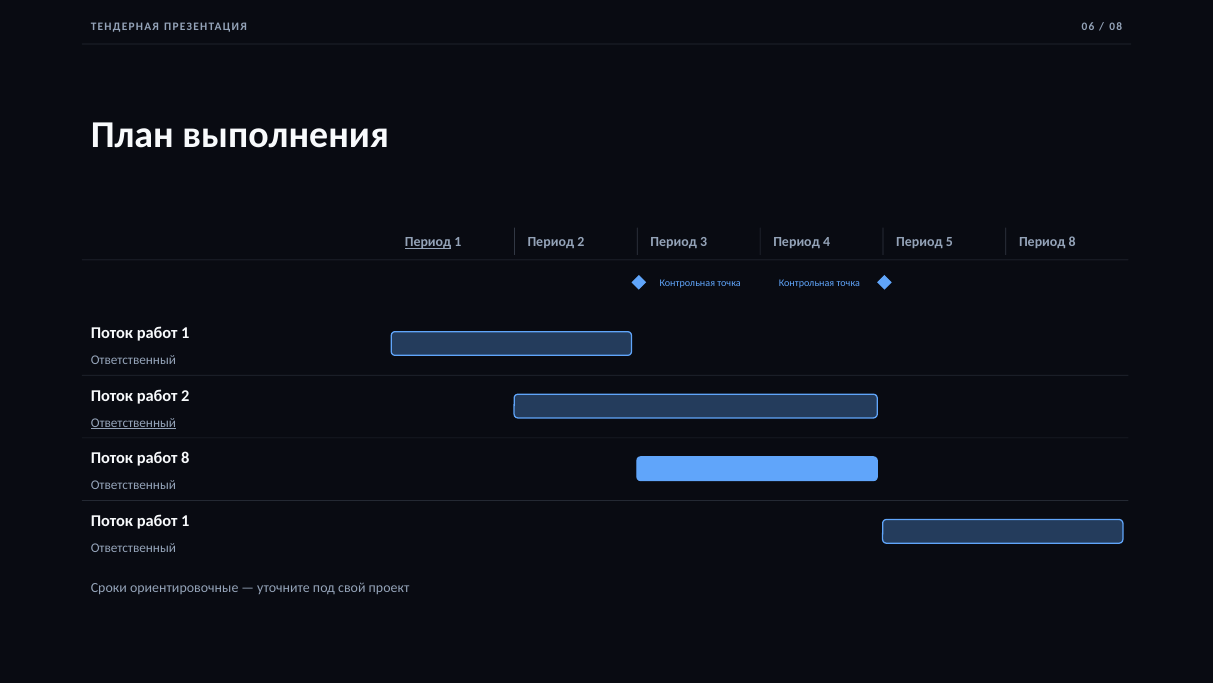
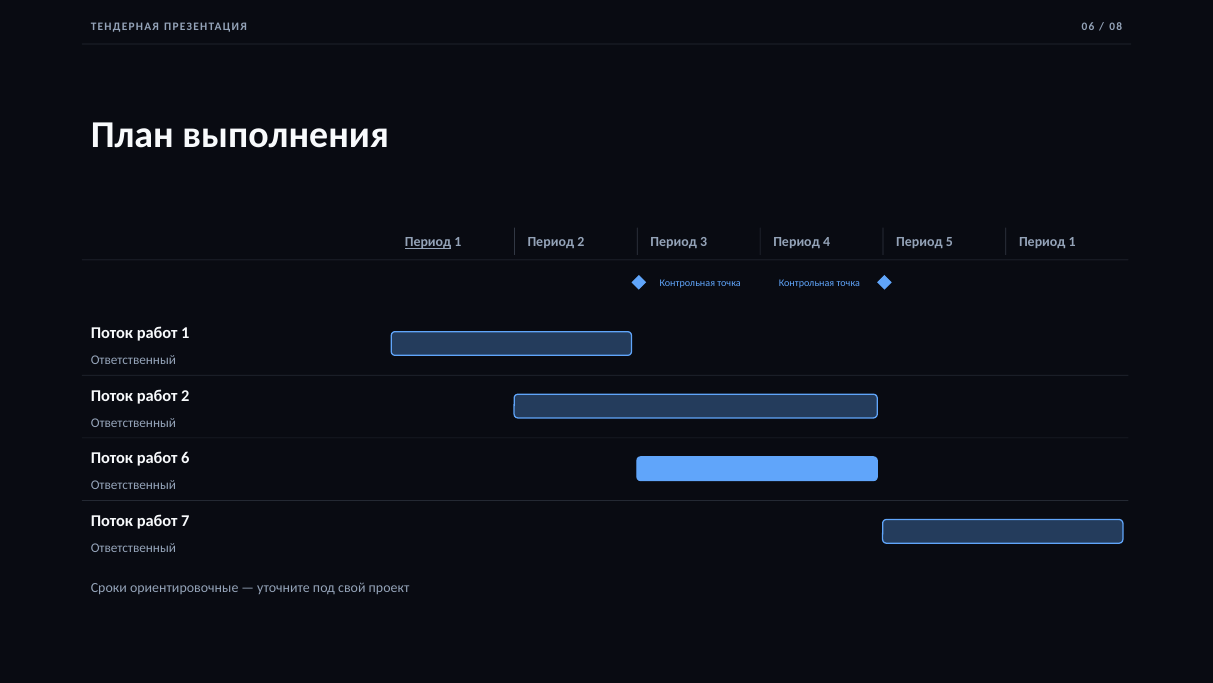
5 Период 8: 8 -> 1
Ответственный at (133, 422) underline: present -> none
работ 8: 8 -> 6
1 at (185, 521): 1 -> 7
